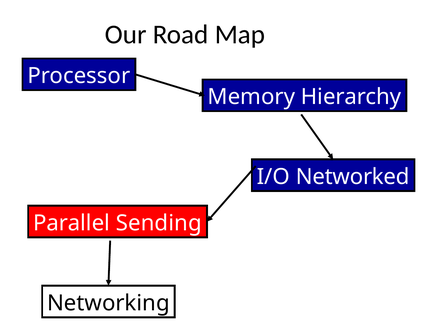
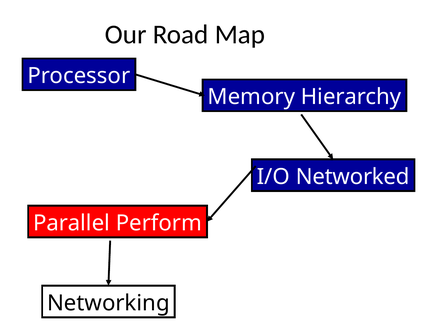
Sending: Sending -> Perform
